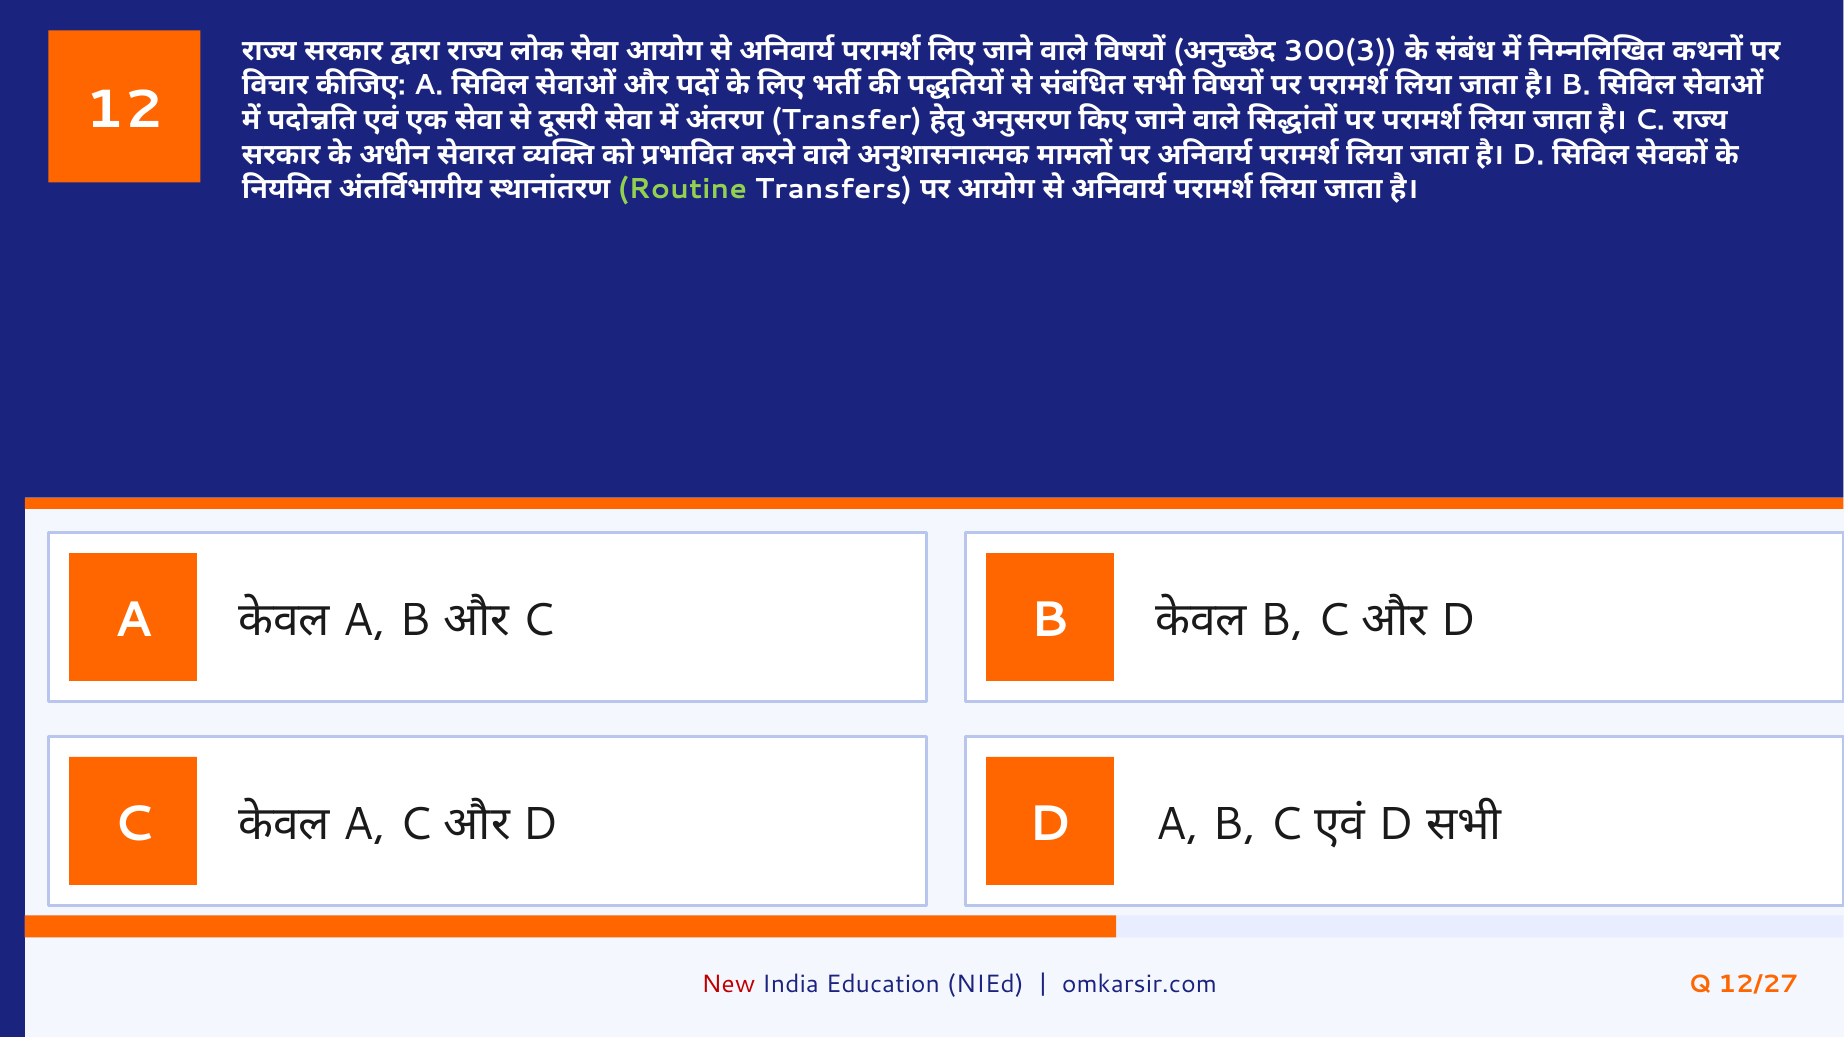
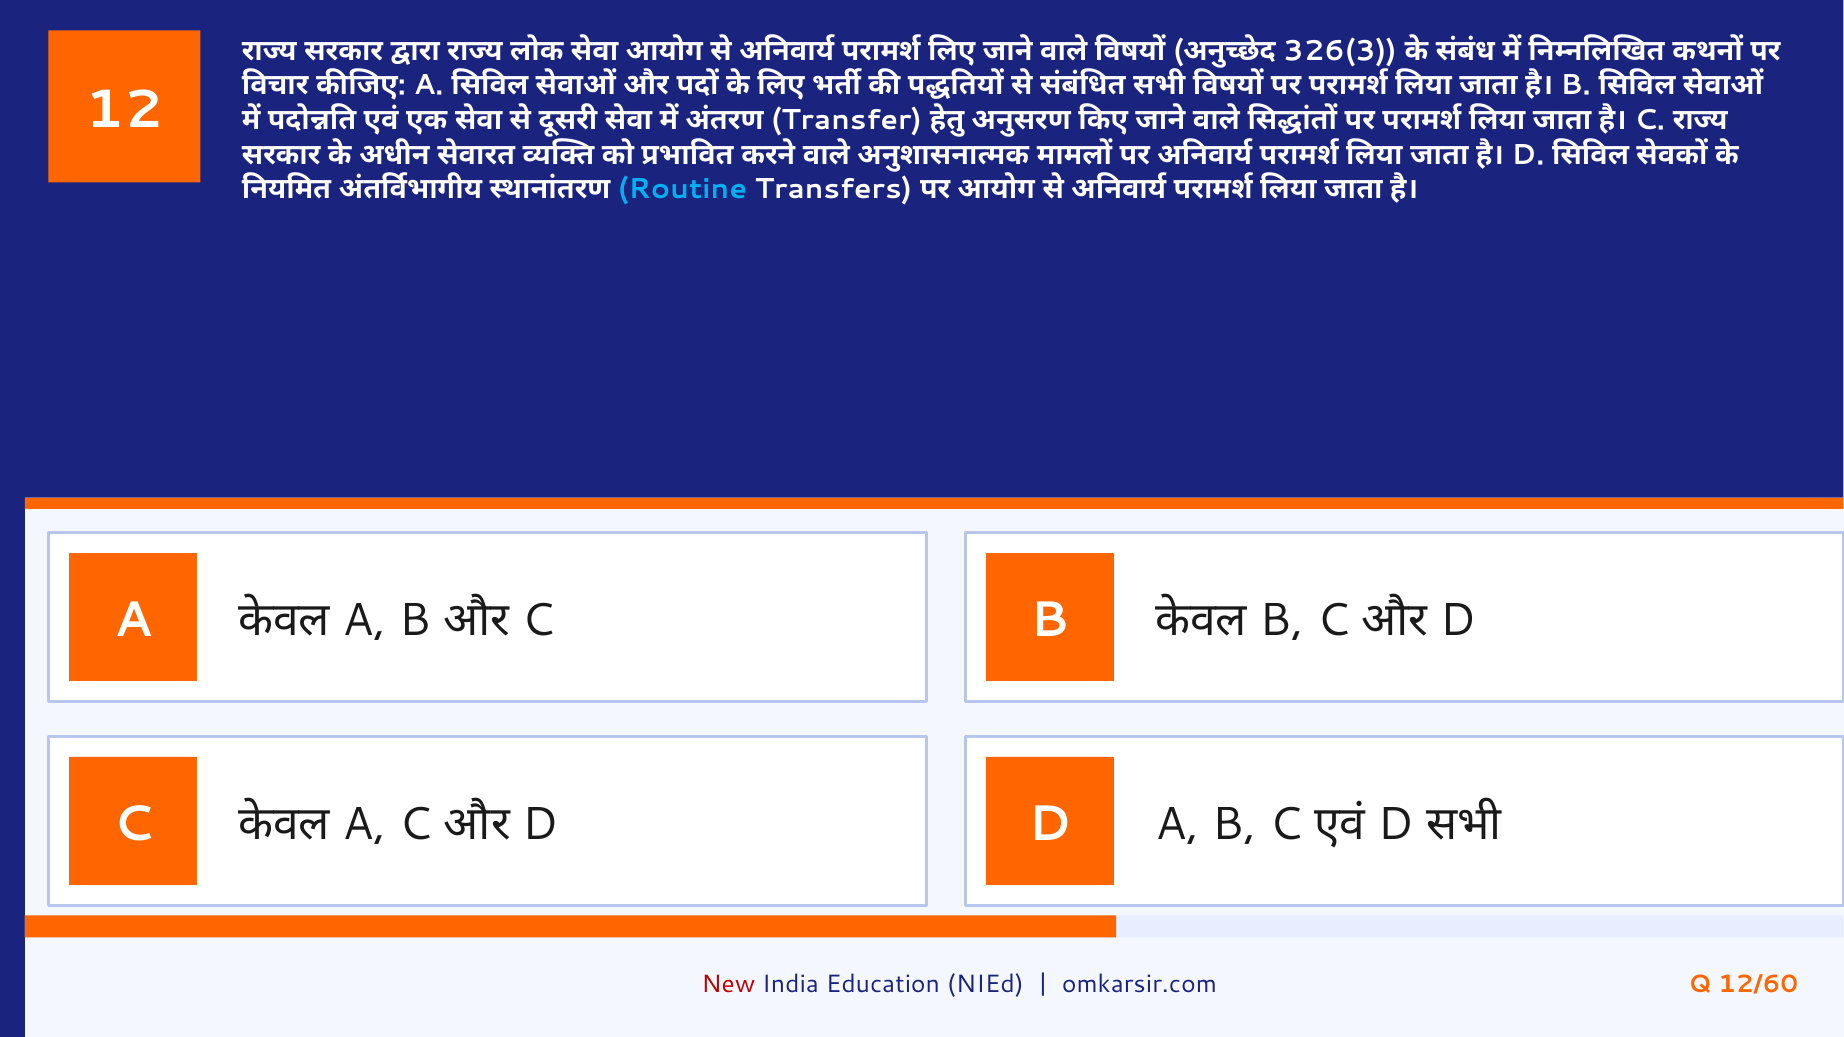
300(3: 300(3 -> 326(3
Routine colour: light green -> light blue
12/27: 12/27 -> 12/60
